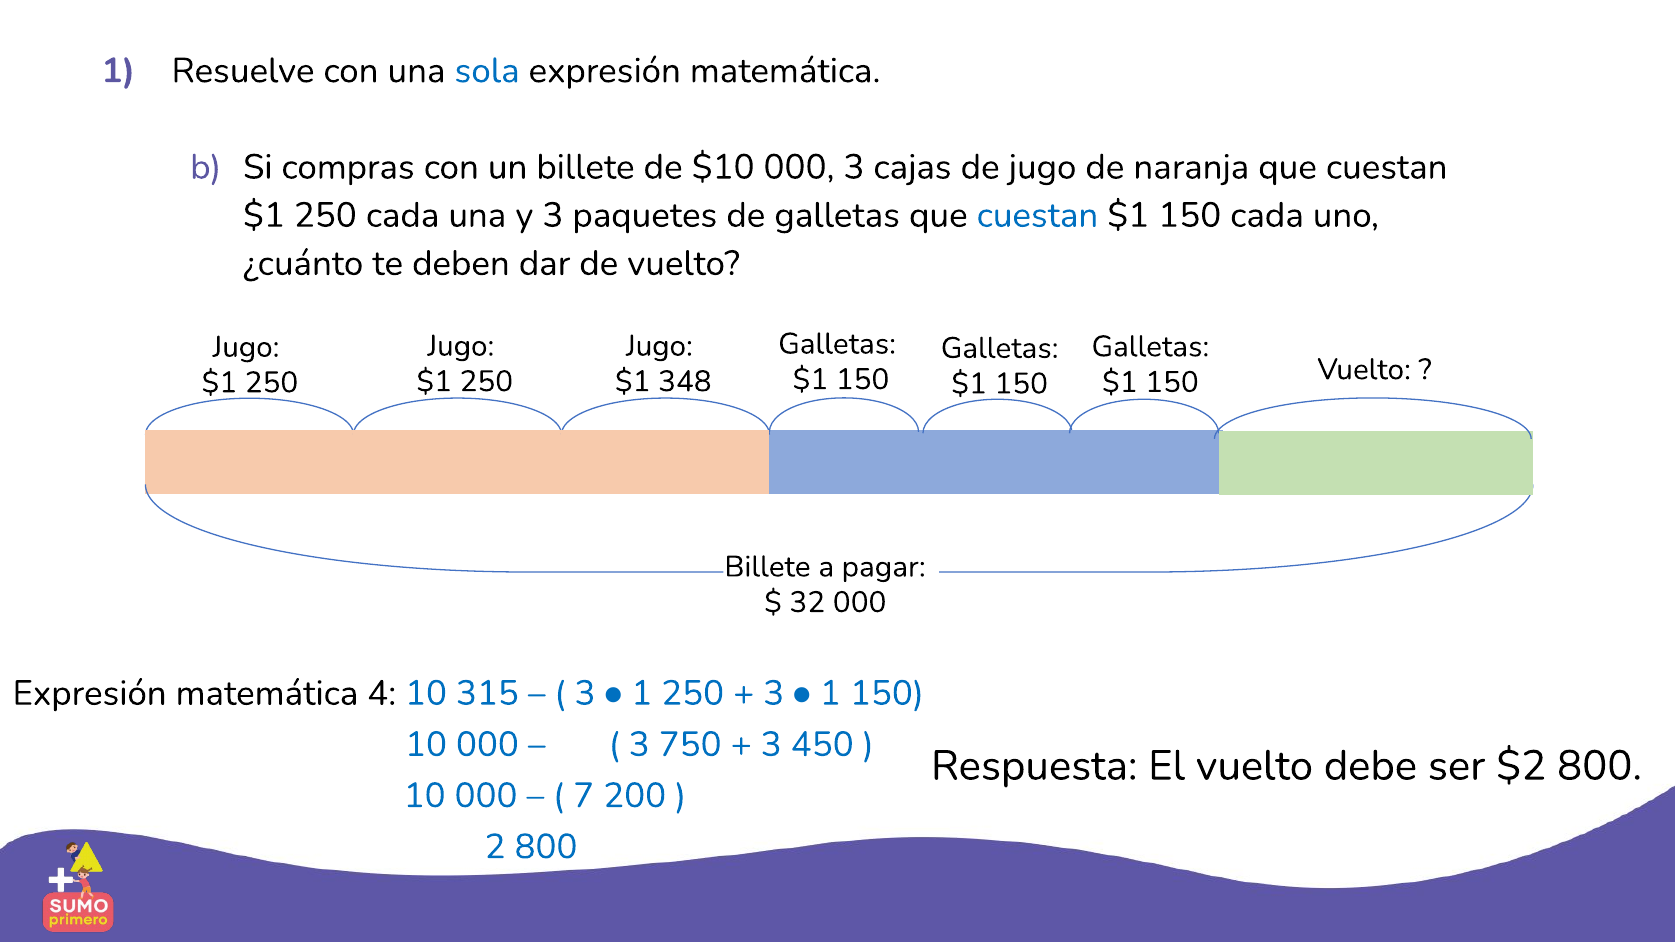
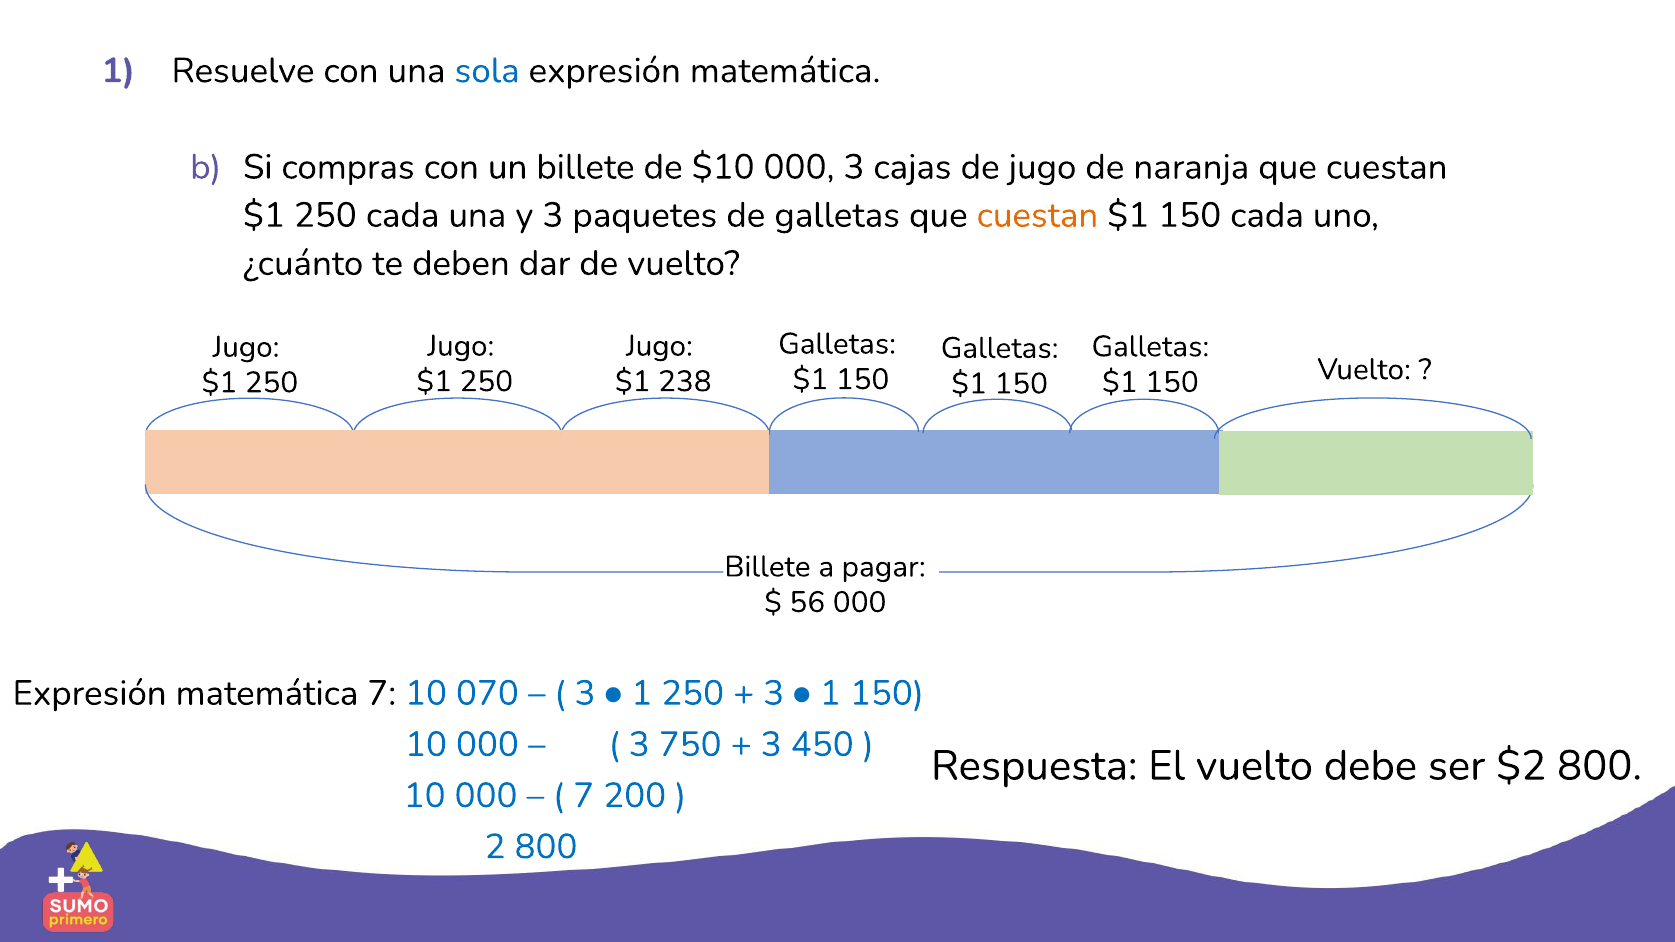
cuestan at (1037, 215) colour: blue -> orange
348: 348 -> 238
32: 32 -> 56
matemática 4: 4 -> 7
315: 315 -> 070
